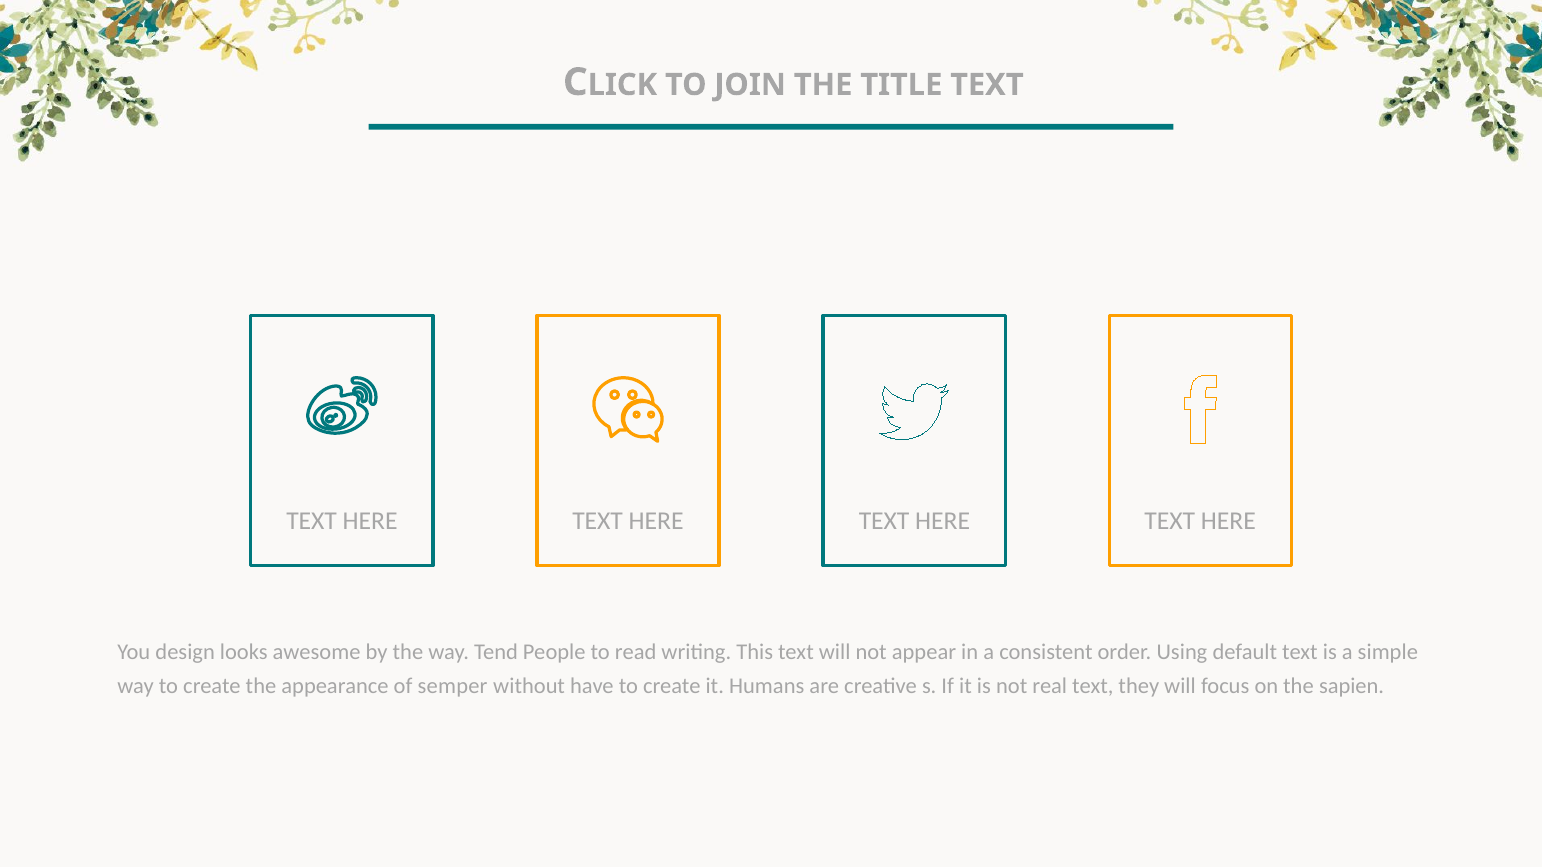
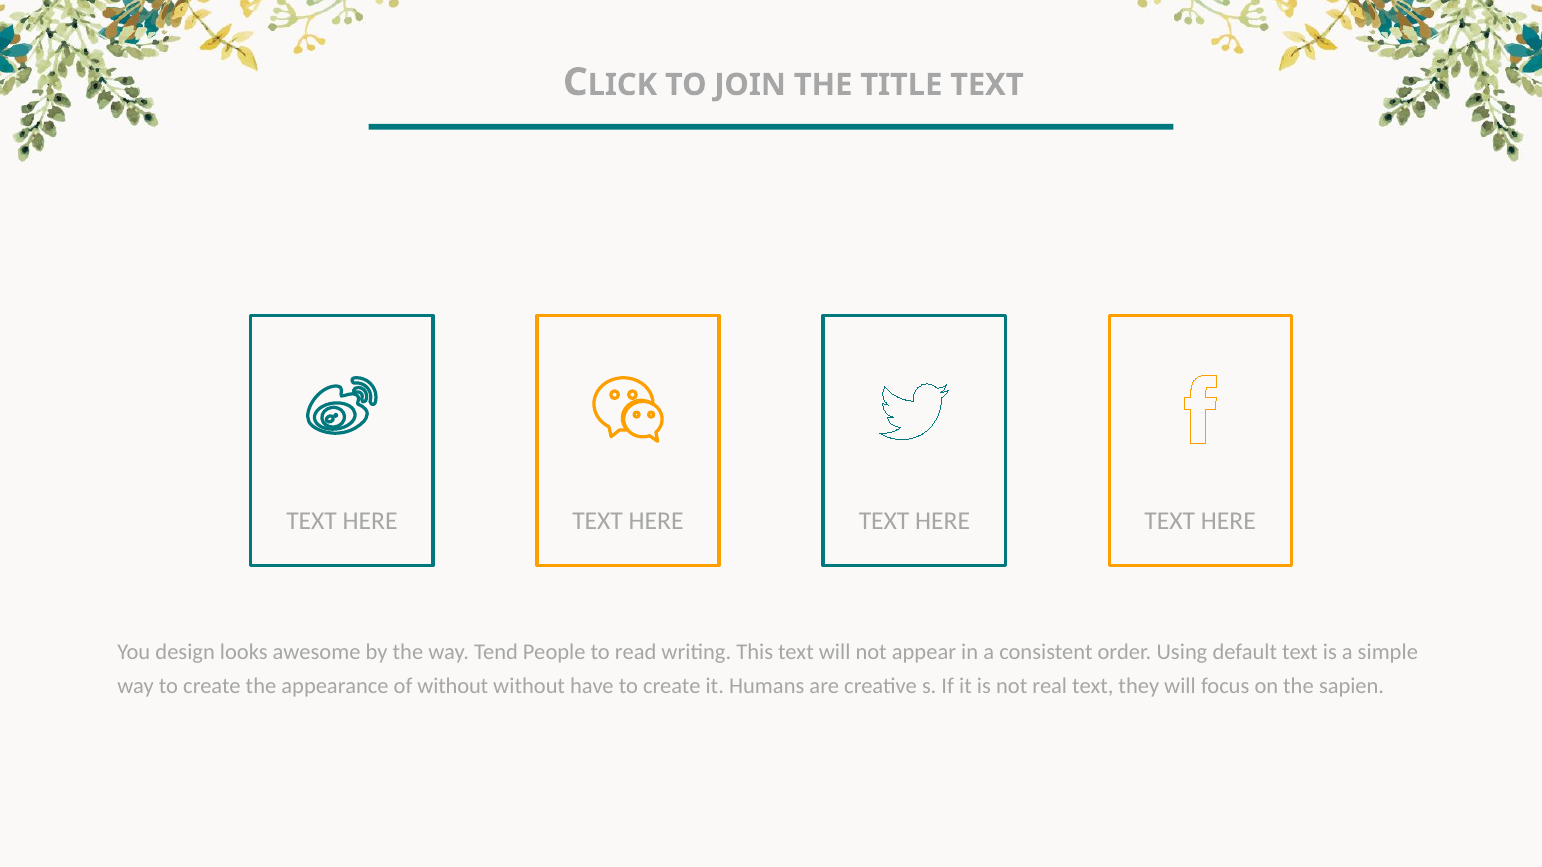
of semper: semper -> without
